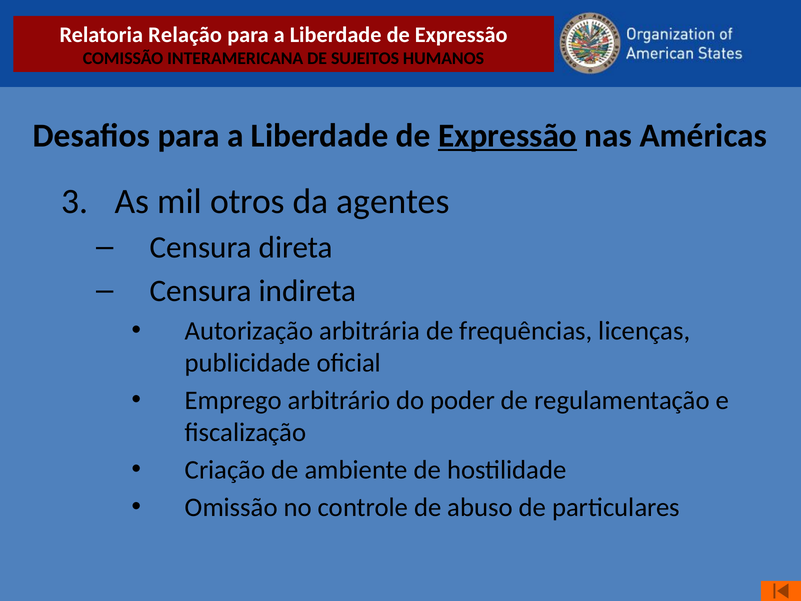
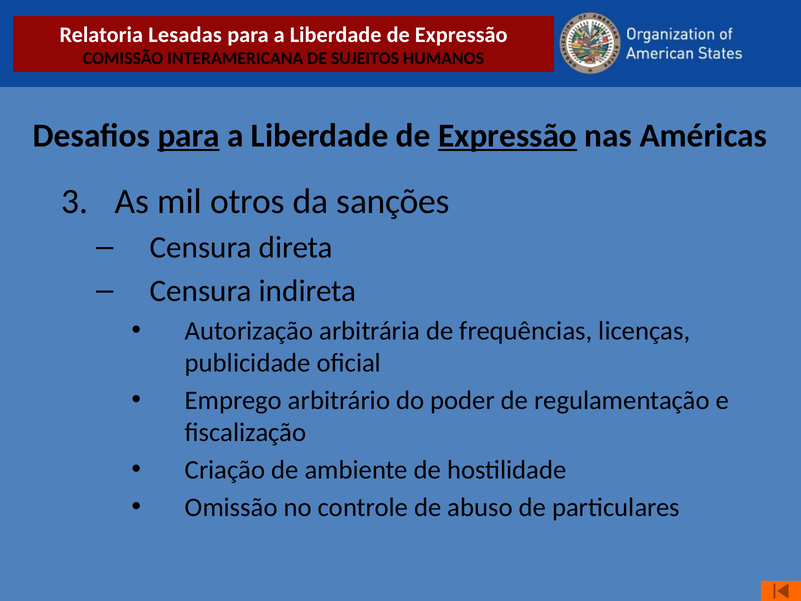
Relação: Relação -> Lesadas
para at (189, 136) underline: none -> present
agentes: agentes -> sanções
